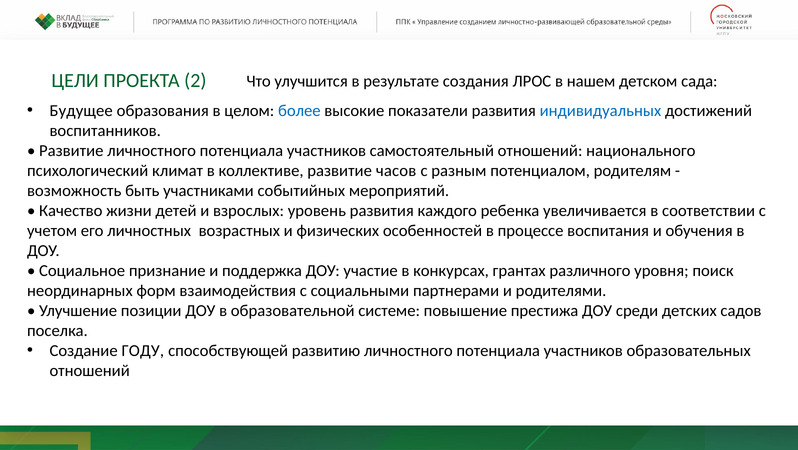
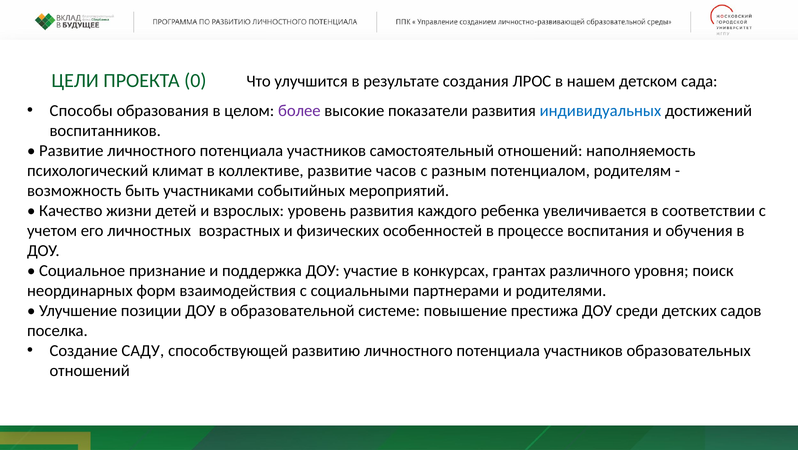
2: 2 -> 0
Будущее: Будущее -> Способы
более colour: blue -> purple
национального: национального -> наполняемость
ГОДУ: ГОДУ -> САДУ
